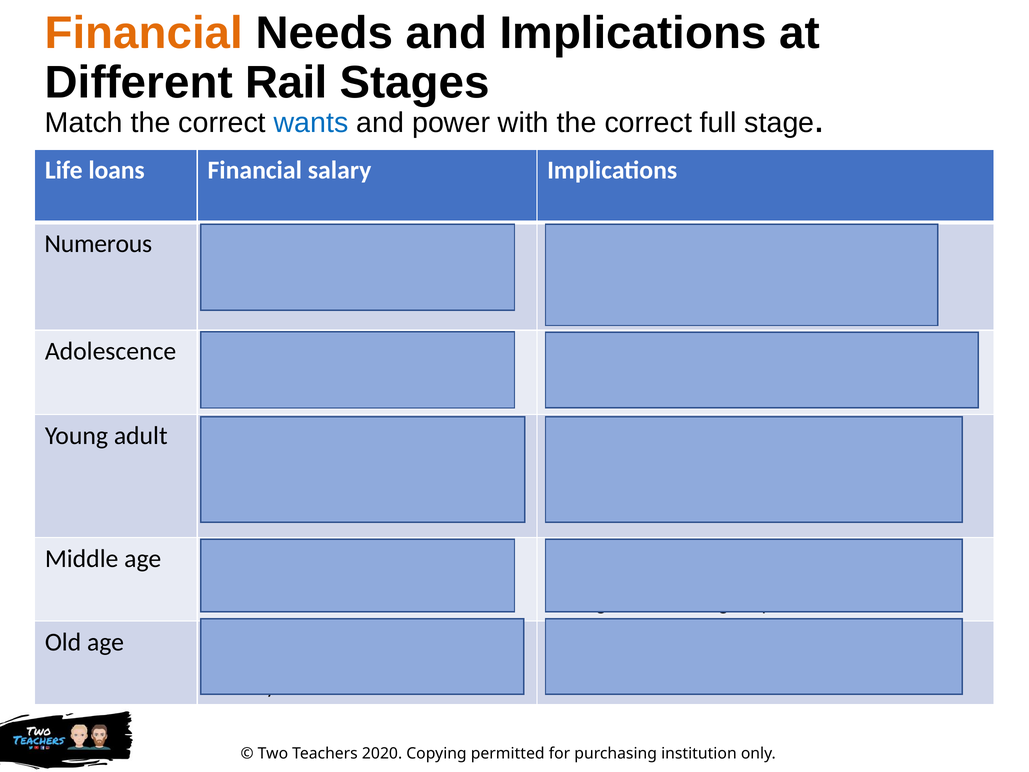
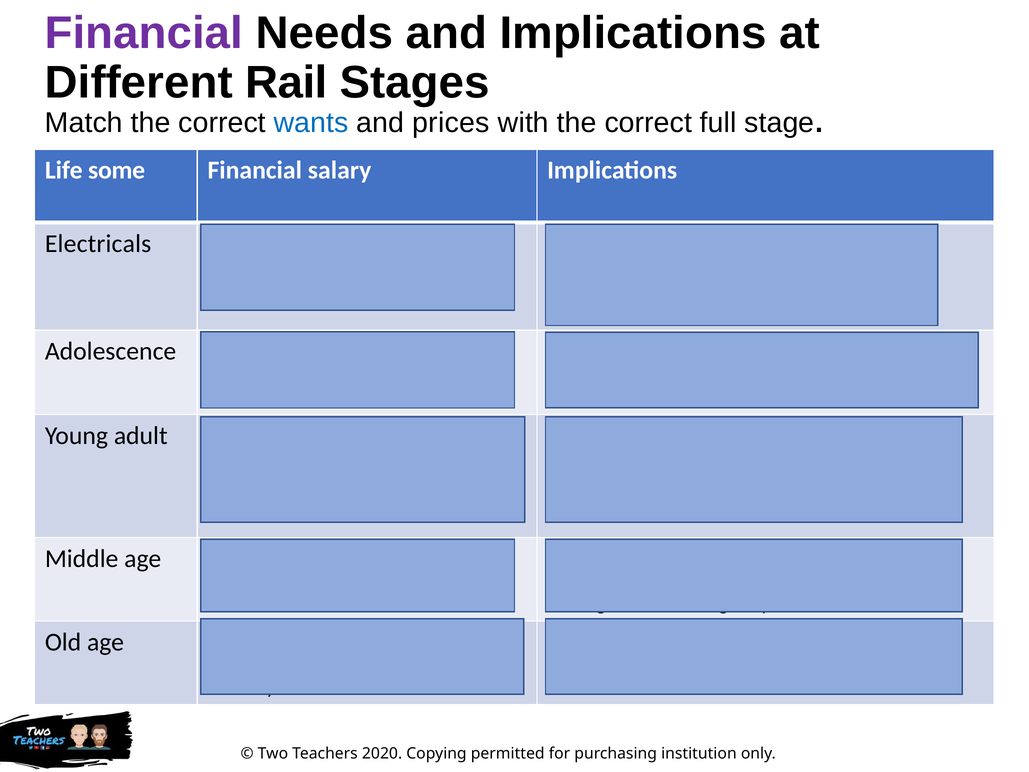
Financial at (144, 33) colour: orange -> purple
power: power -> prices
loans: loans -> some
Numerous: Numerous -> Electricals
